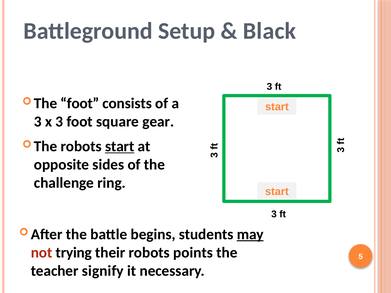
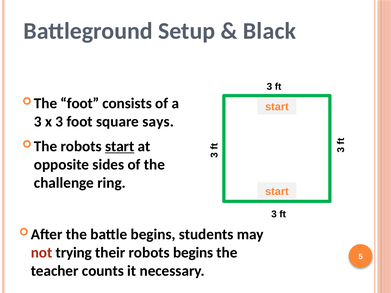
gear: gear -> says
may underline: present -> none
robots points: points -> begins
signify: signify -> counts
